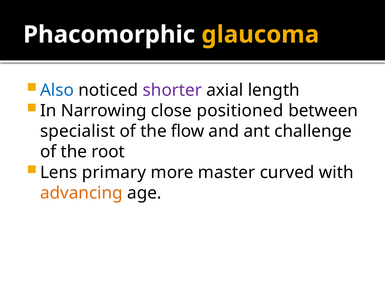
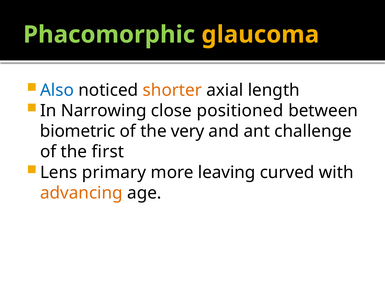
Phacomorphic colour: white -> light green
shorter colour: purple -> orange
specialist: specialist -> biometric
flow: flow -> very
root: root -> first
master: master -> leaving
